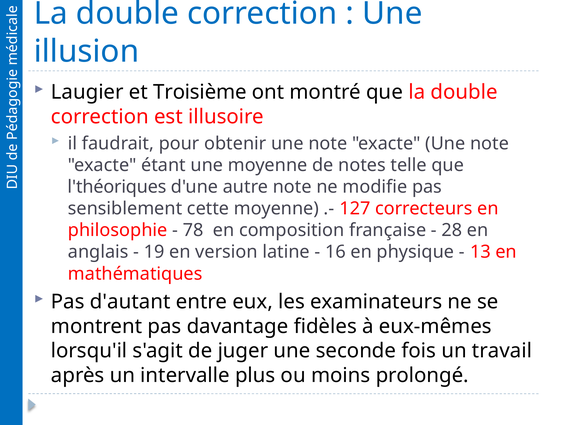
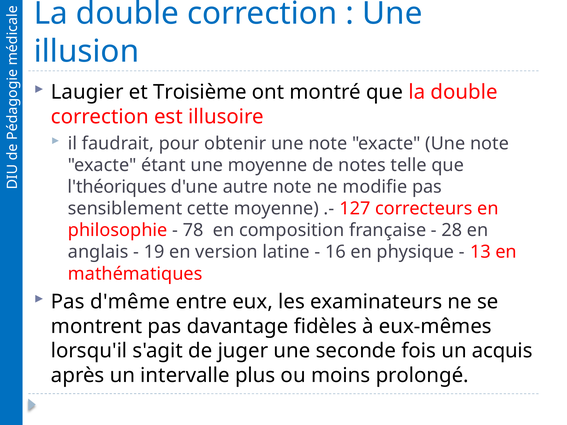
d'autant: d'autant -> d'même
travail: travail -> acquis
